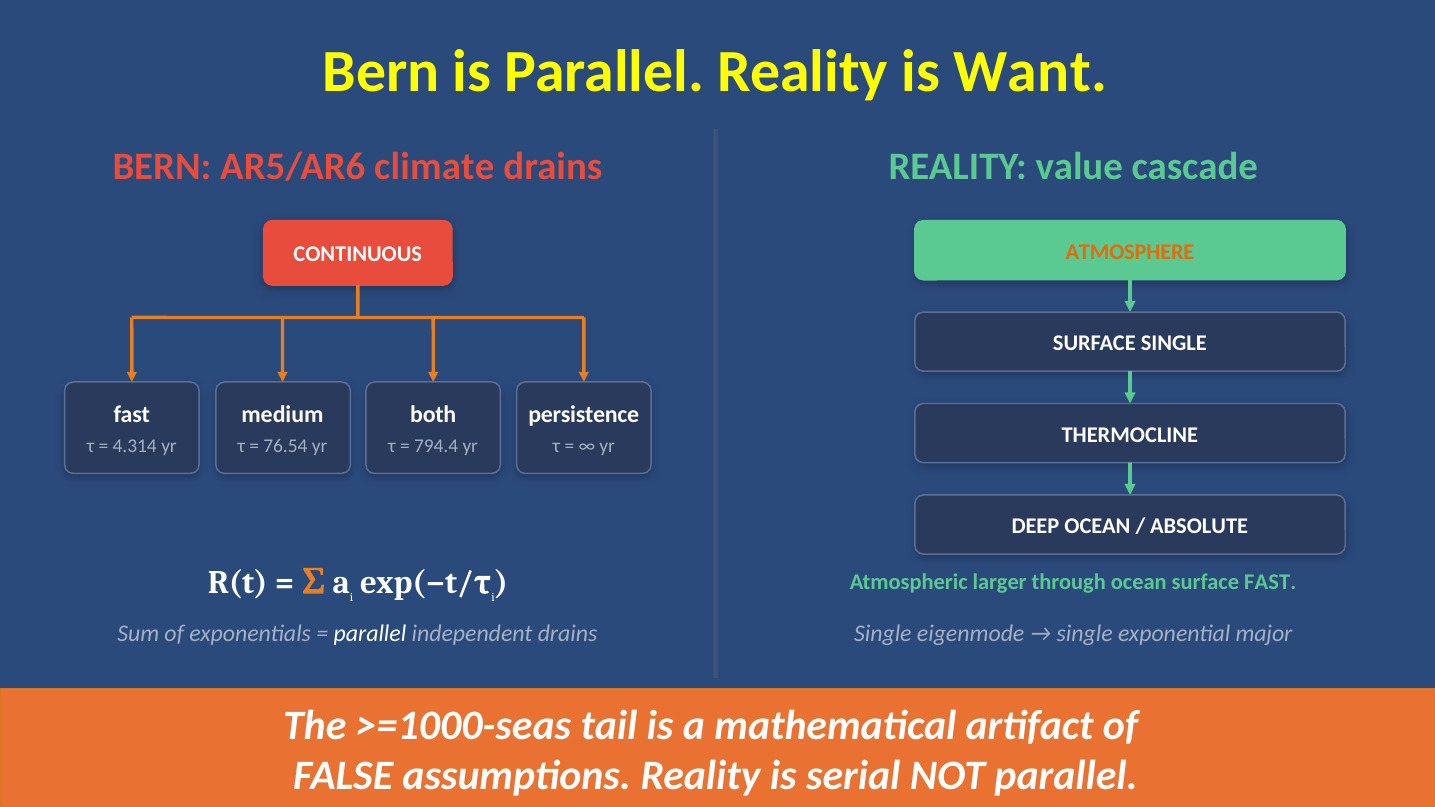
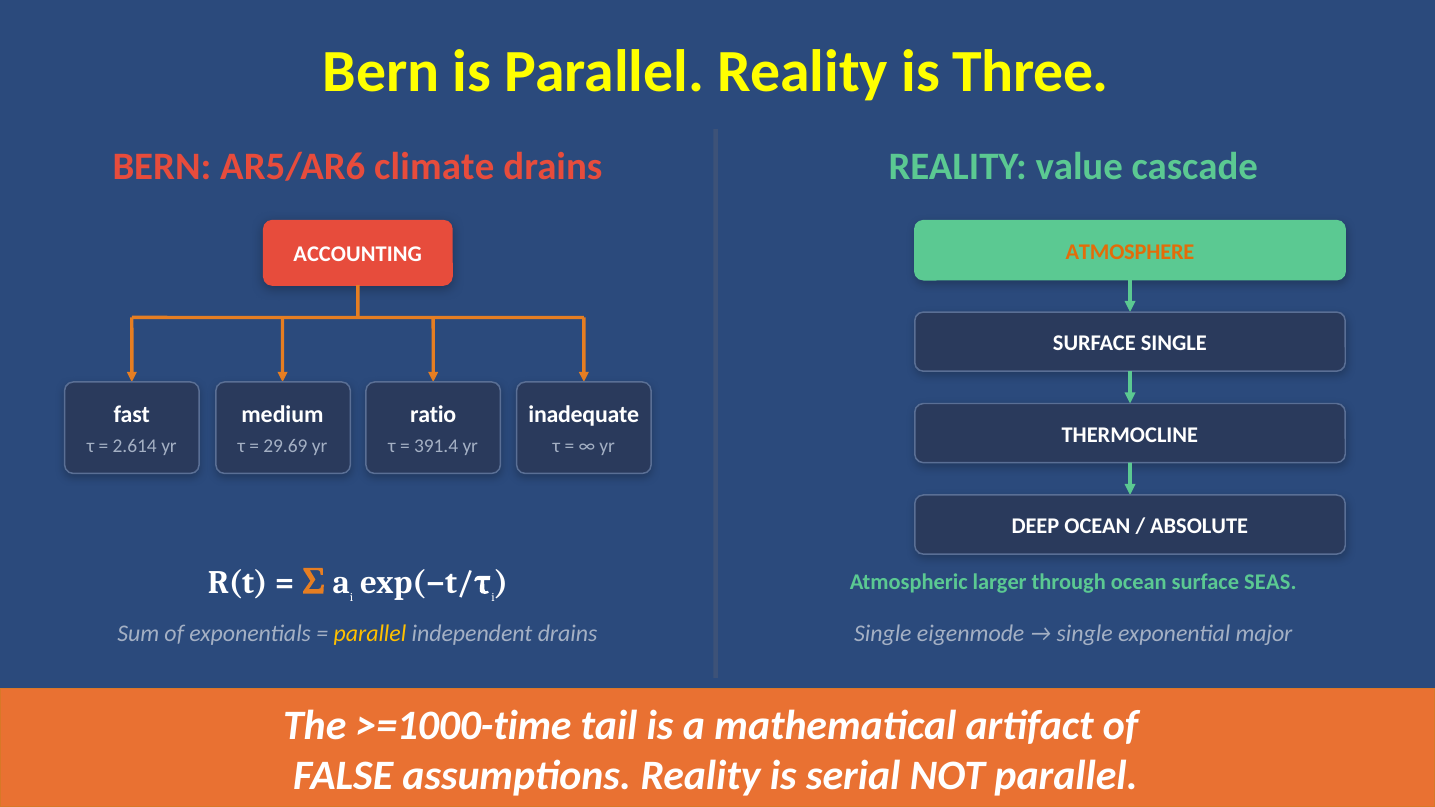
Want: Want -> Three
CONTINUOUS: CONTINUOUS -> ACCOUNTING
both: both -> ratio
persistence: persistence -> inadequate
4.314: 4.314 -> 2.614
76.54: 76.54 -> 29.69
794.4: 794.4 -> 391.4
surface FAST: FAST -> SEAS
parallel at (370, 634) colour: white -> yellow
>=1000-seas: >=1000-seas -> >=1000-time
